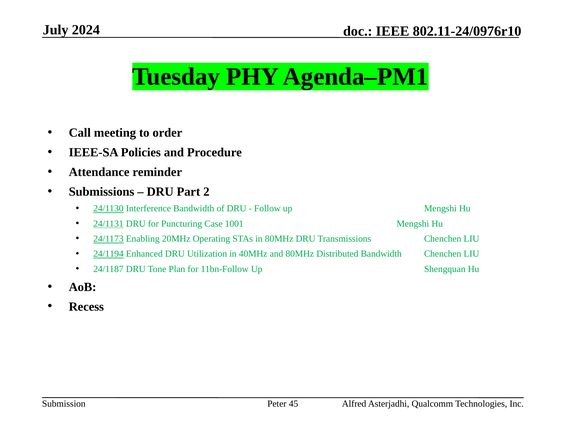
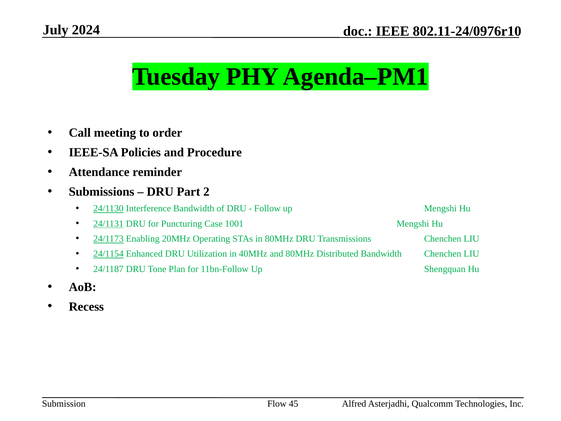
24/1194: 24/1194 -> 24/1154
Peter: Peter -> Flow
